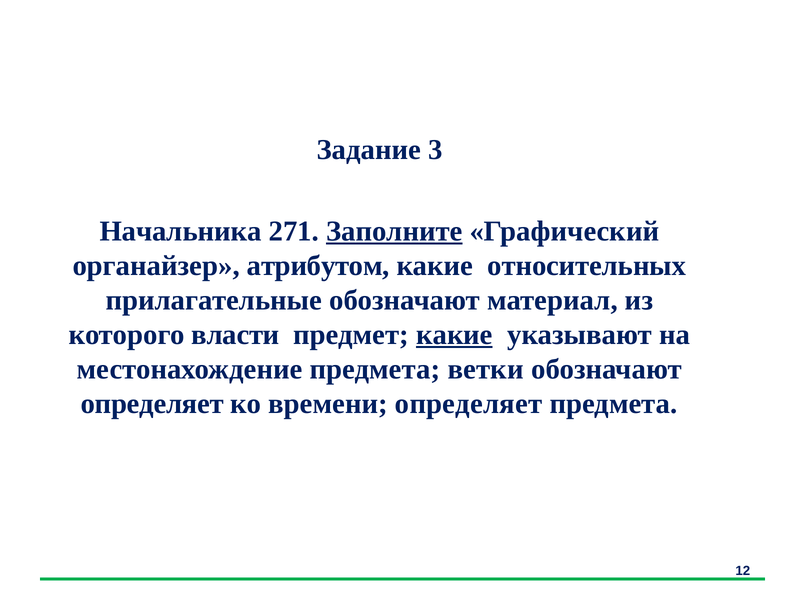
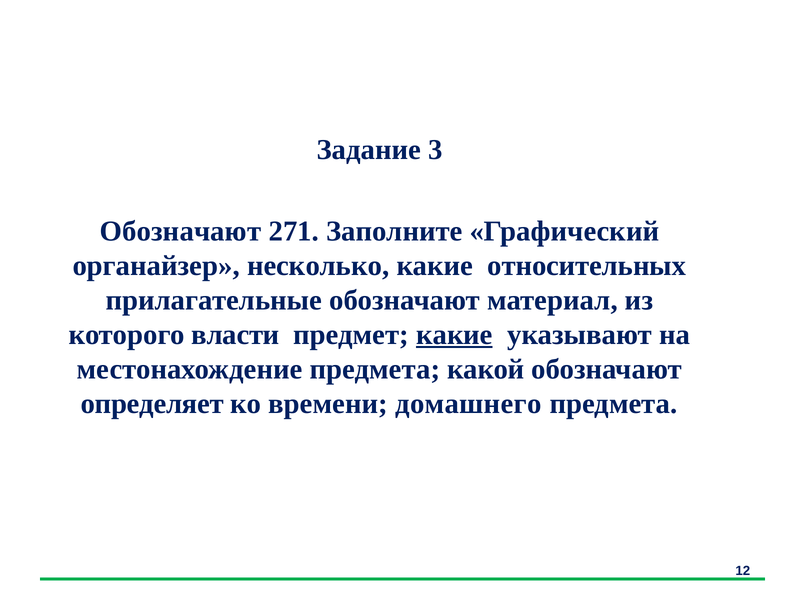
Начальника at (181, 231): Начальника -> Обозначают
Заполните underline: present -> none
атрибутом: атрибутом -> несколько
ветки: ветки -> какой
времени определяет: определяет -> домашнего
